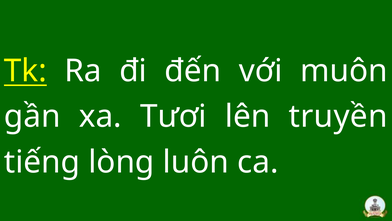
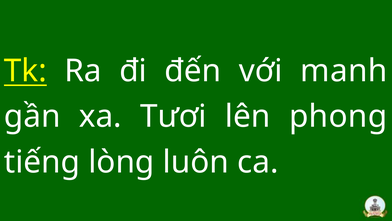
muôn: muôn -> manh
truyền: truyền -> phong
